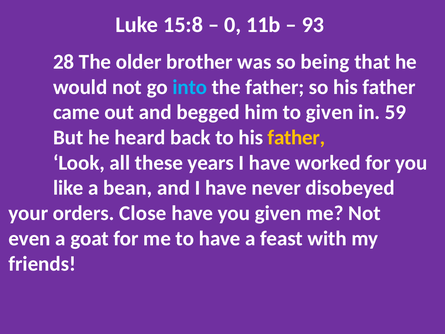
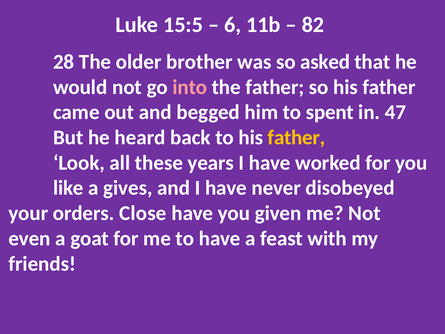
15:8: 15:8 -> 15:5
0: 0 -> 6
93: 93 -> 82
being: being -> asked
into colour: light blue -> pink
to given: given -> spent
59: 59 -> 47
bean: bean -> gives
